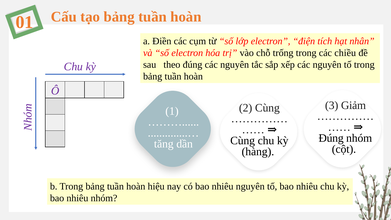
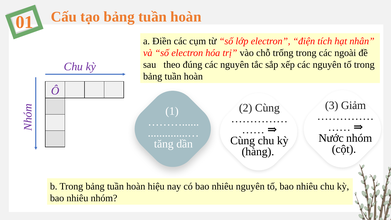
chiều: chiều -> ngoài
Đúng at (331, 138): Đúng -> Nước
